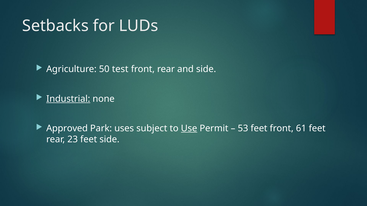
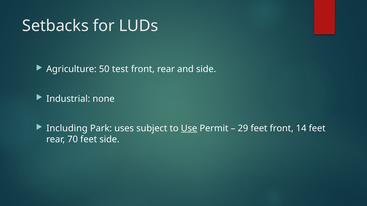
Industrial underline: present -> none
Approved: Approved -> Including
53: 53 -> 29
61: 61 -> 14
23: 23 -> 70
